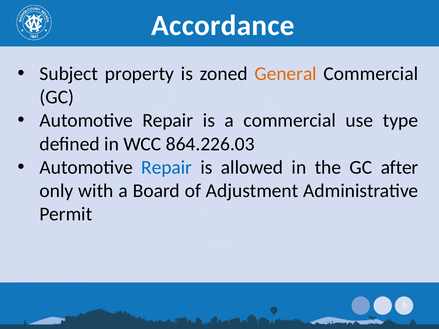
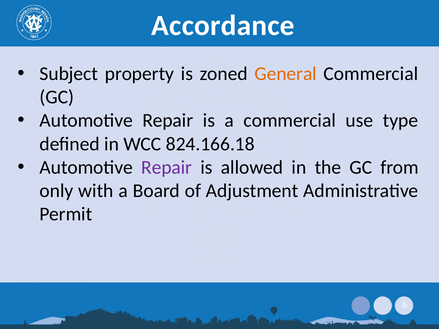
864.226.03: 864.226.03 -> 824.166.18
Repair at (167, 167) colour: blue -> purple
after: after -> from
